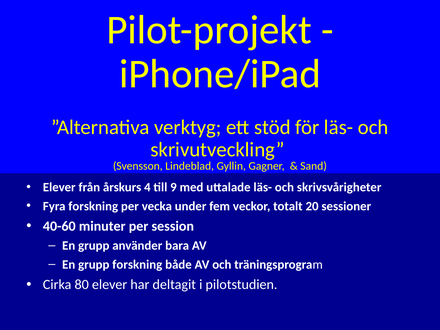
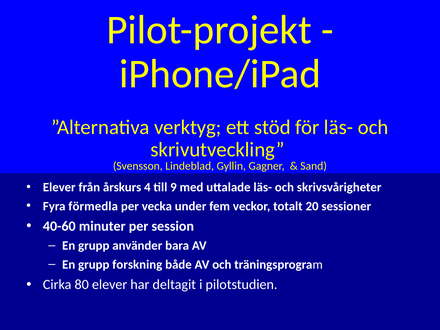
Fyra forskning: forskning -> förmedla
